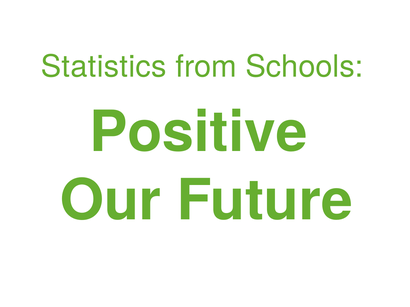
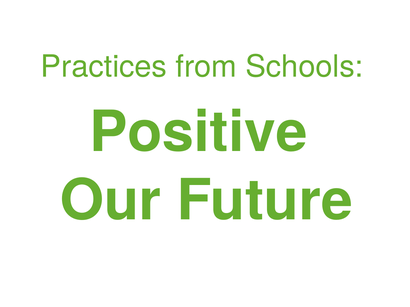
Statistics: Statistics -> Practices
